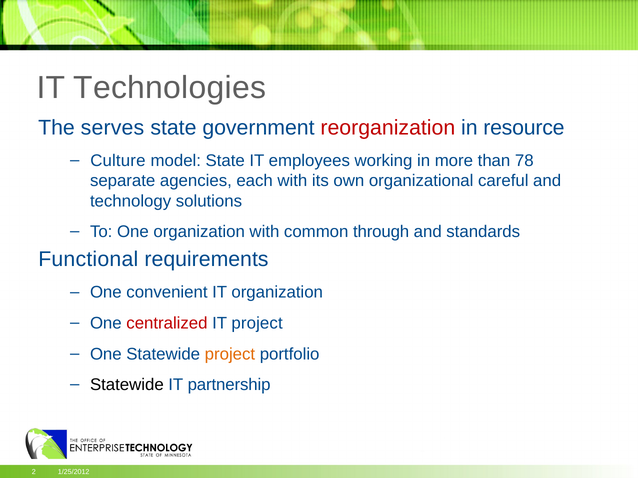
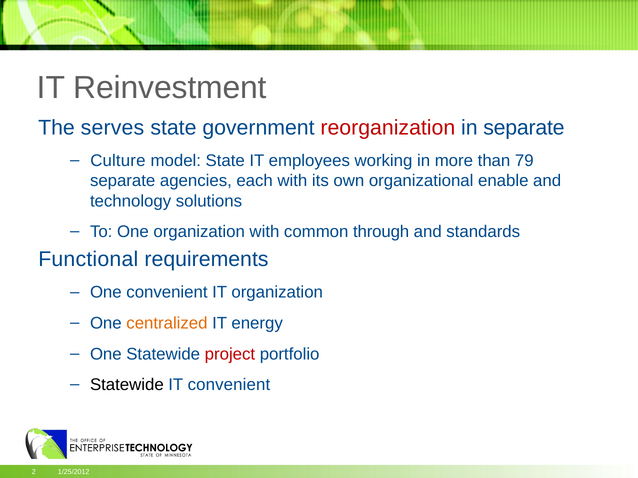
Technologies: Technologies -> Reinvestment
in resource: resource -> separate
78: 78 -> 79
careful: careful -> enable
centralized colour: red -> orange
IT project: project -> energy
project at (230, 354) colour: orange -> red
IT partnership: partnership -> convenient
